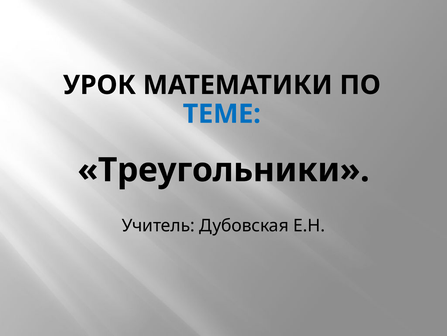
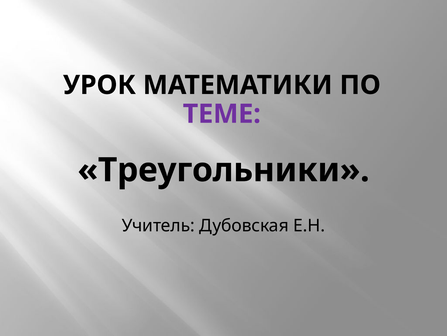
ТЕМЕ colour: blue -> purple
